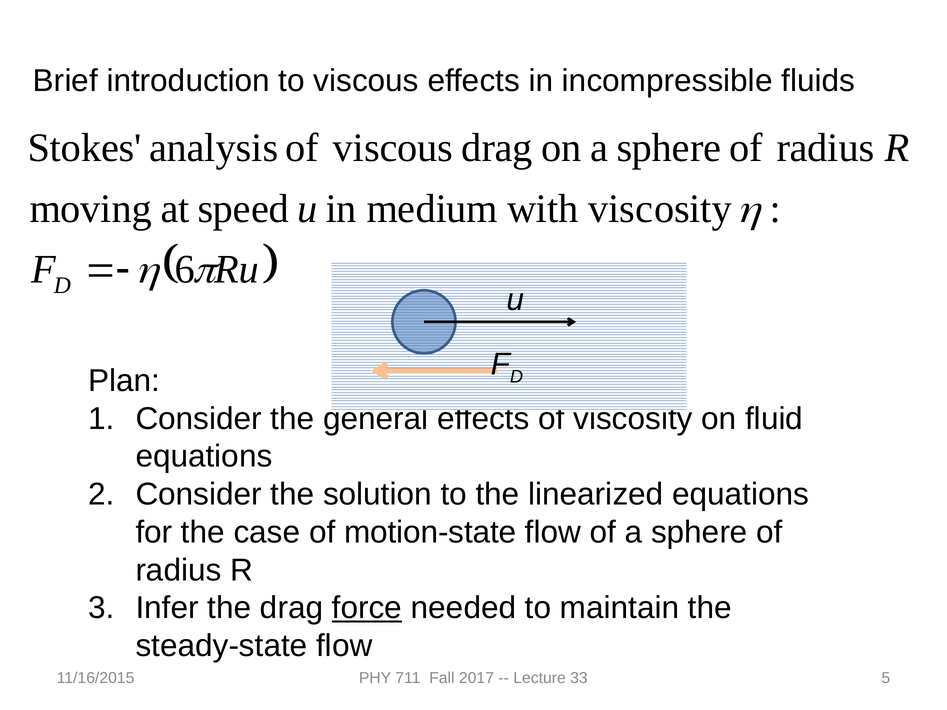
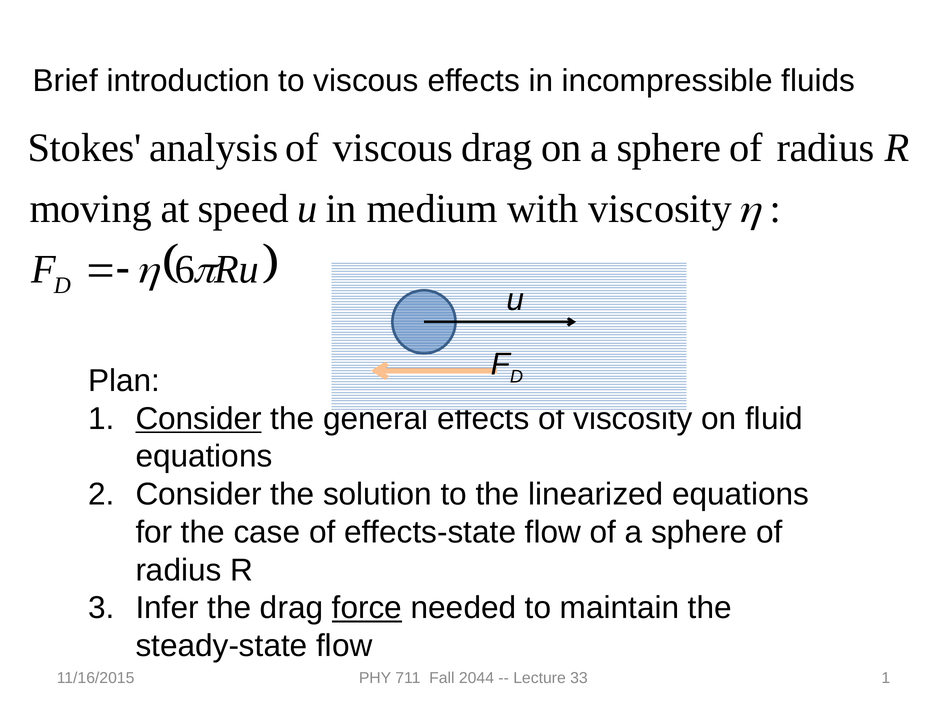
Consider at (199, 419) underline: none -> present
motion-state: motion-state -> effects-state
2017: 2017 -> 2044
33 5: 5 -> 1
